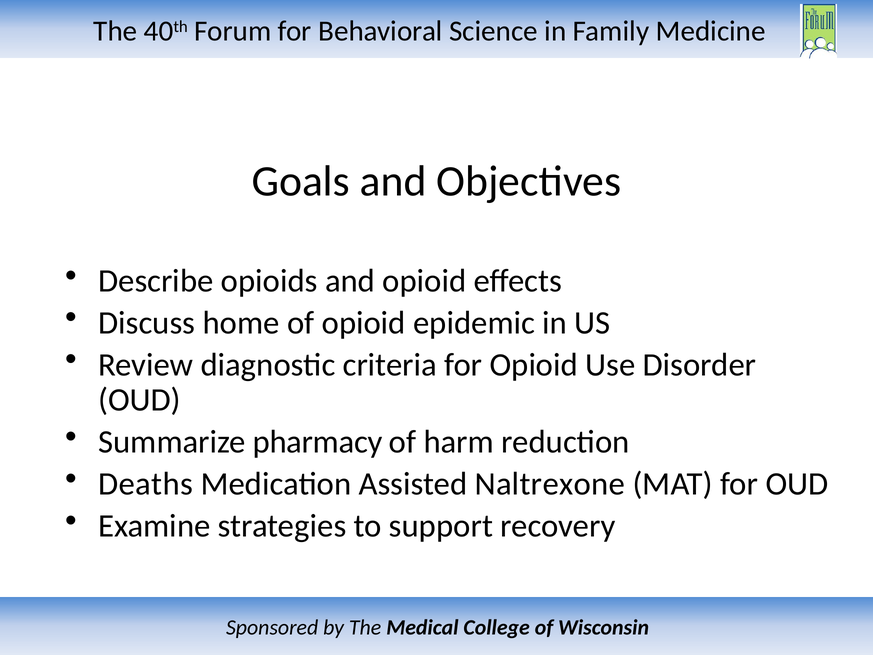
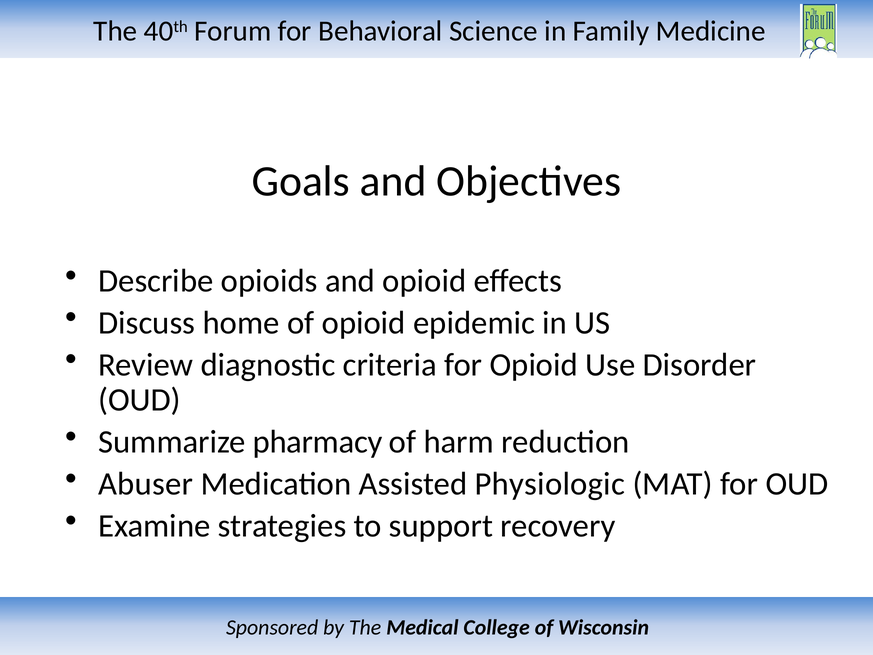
Deaths: Deaths -> Abuser
Naltrexone: Naltrexone -> Physiologic
